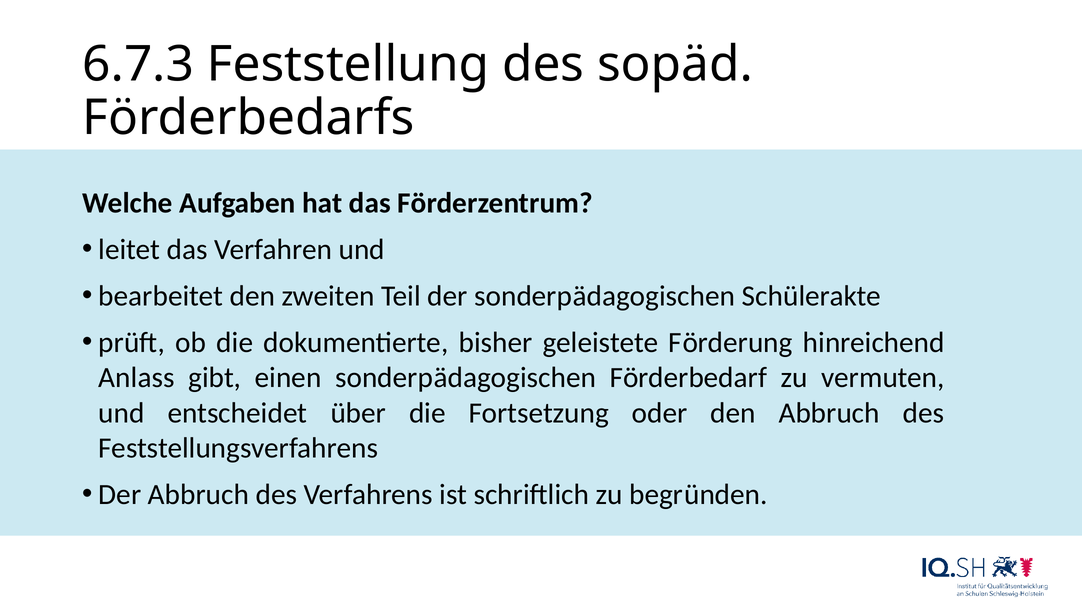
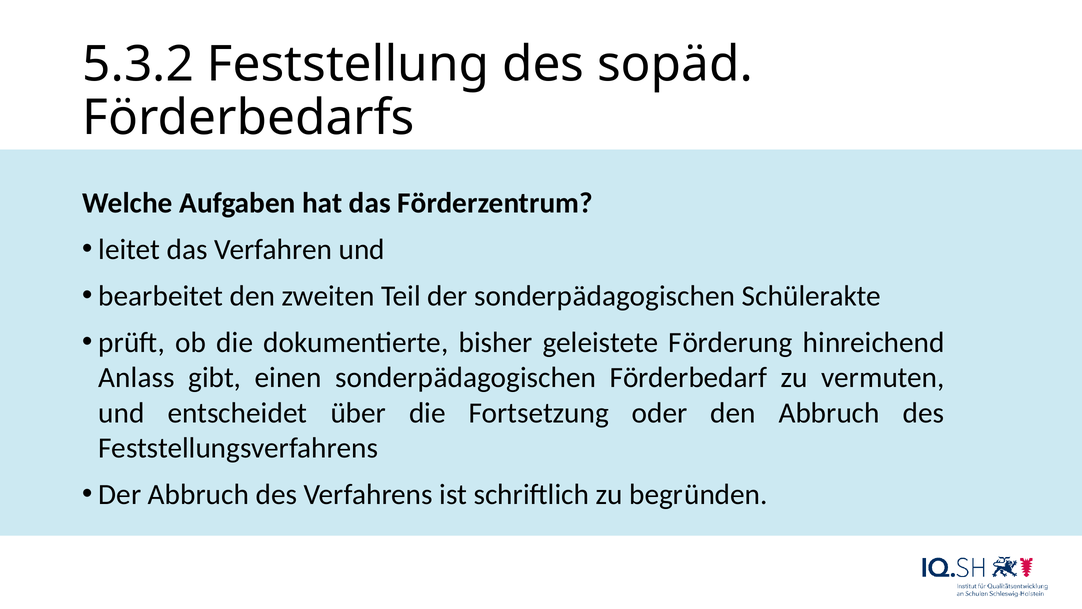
6.7.3: 6.7.3 -> 5.3.2
